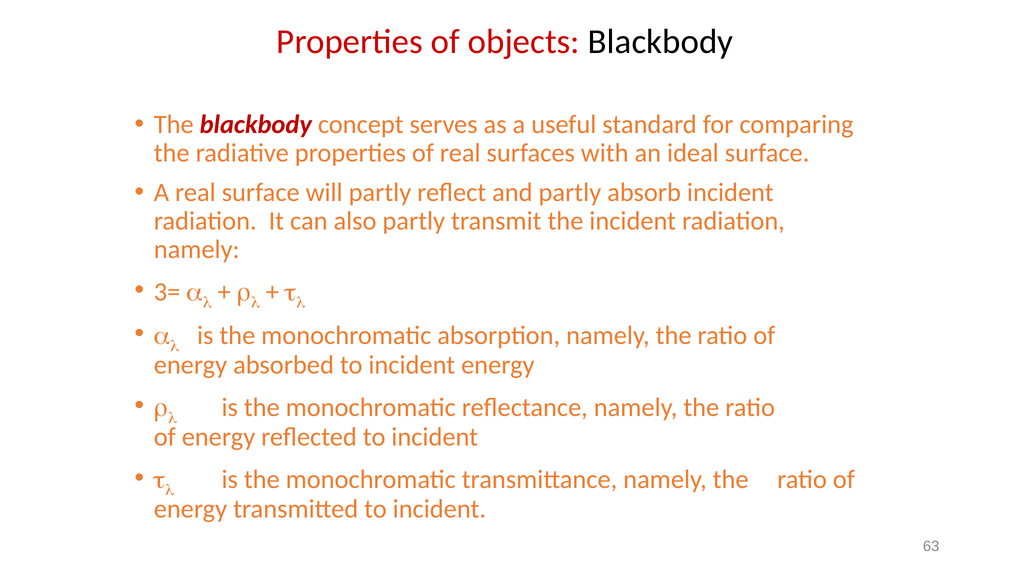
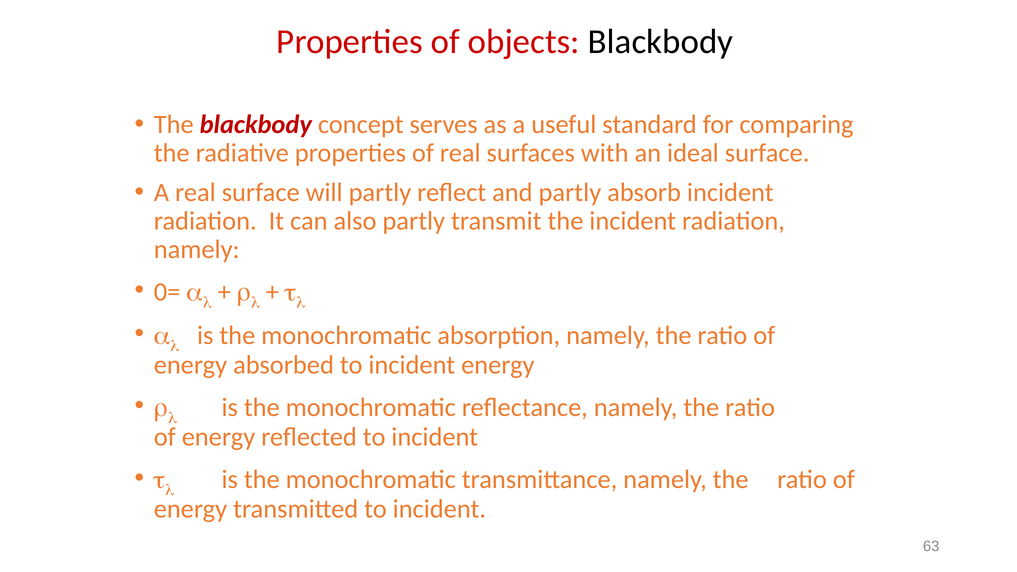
3=: 3= -> 0=
